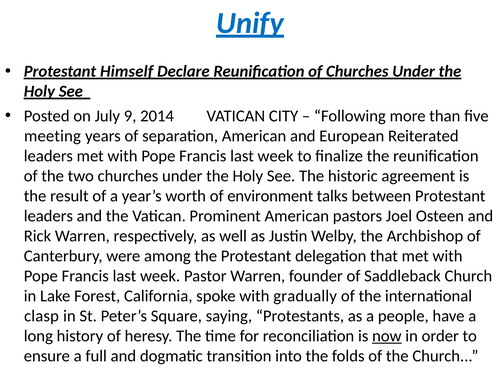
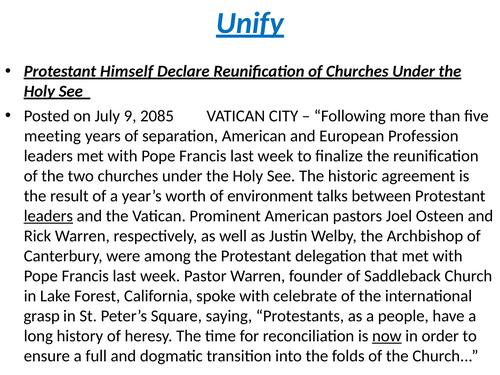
2014: 2014 -> 2085
Reiterated: Reiterated -> Profession
leaders at (48, 216) underline: none -> present
gradually: gradually -> celebrate
clasp: clasp -> grasp
